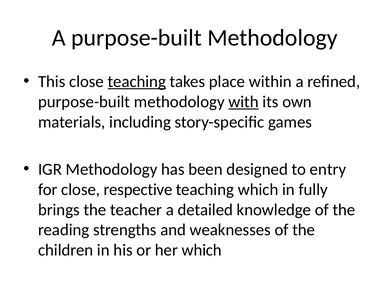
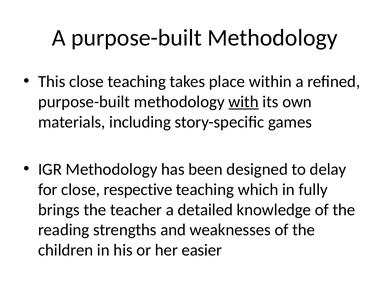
teaching at (137, 81) underline: present -> none
entry: entry -> delay
her which: which -> easier
